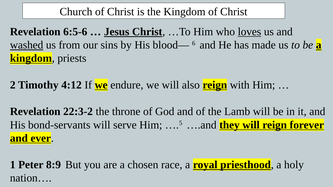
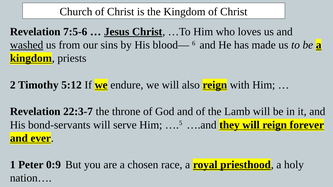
6:5-6: 6:5-6 -> 7:5-6
loves underline: present -> none
4:12: 4:12 -> 5:12
22:3-2: 22:3-2 -> 22:3-7
8:9: 8:9 -> 0:9
